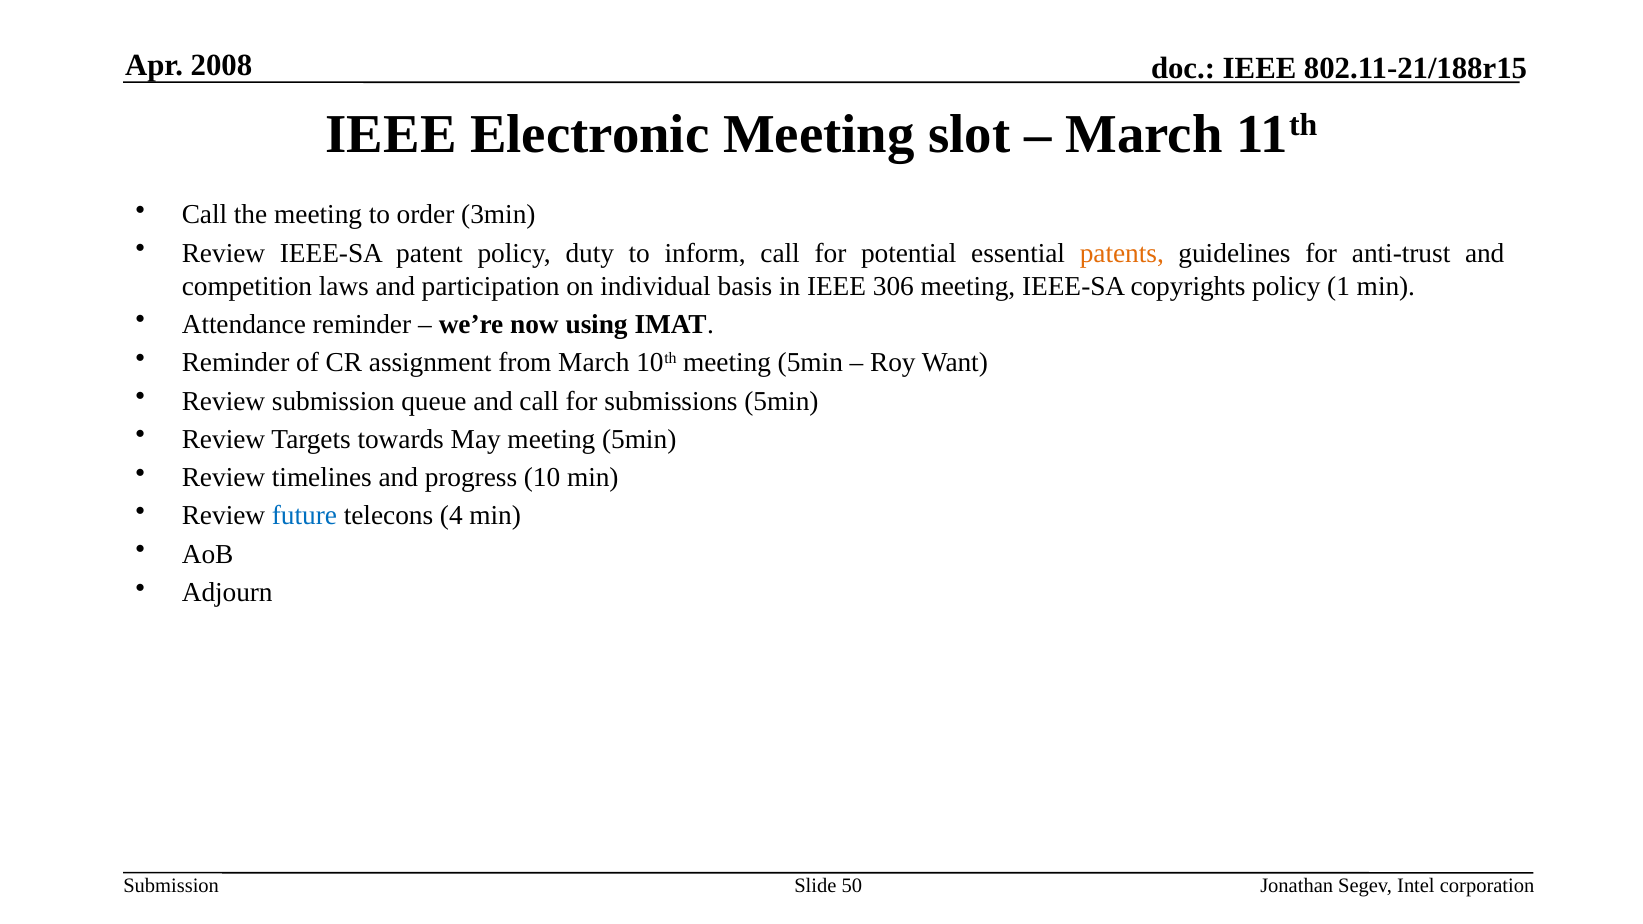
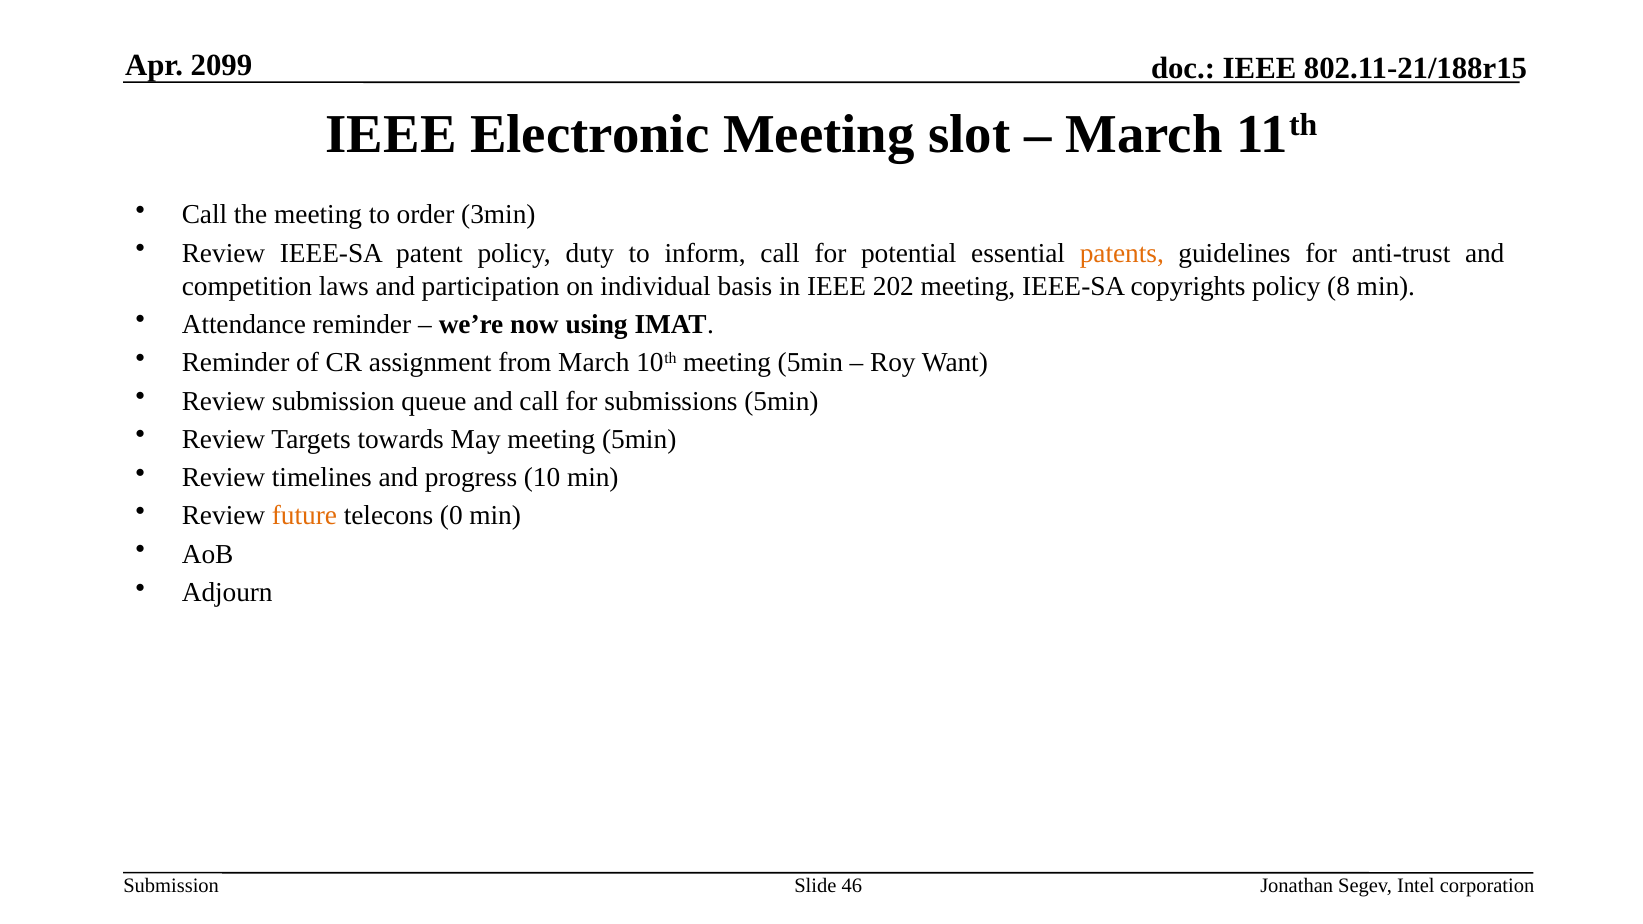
2008: 2008 -> 2099
306: 306 -> 202
1: 1 -> 8
future colour: blue -> orange
4: 4 -> 0
50: 50 -> 46
